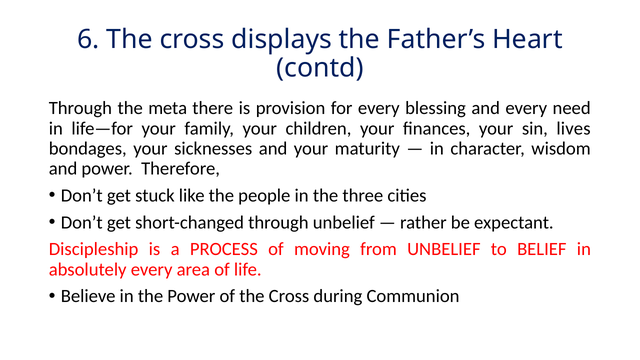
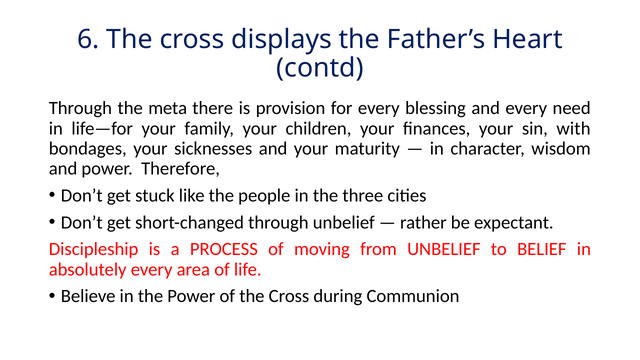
lives: lives -> with
